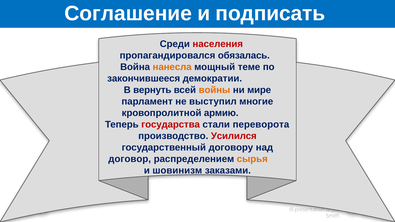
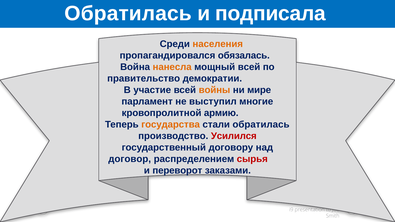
Соглашение at (128, 13): Соглашение -> Обратилась
подписать: подписать -> подписала
населения colour: red -> orange
мощный теме: теме -> всей
закончившееся: закончившееся -> правительство
вернуть: вернуть -> участие
государства colour: red -> orange
стали переворота: переворота -> обратилась
сырья colour: orange -> red
шовинизм: шовинизм -> переворот
